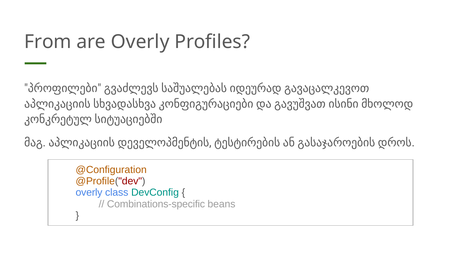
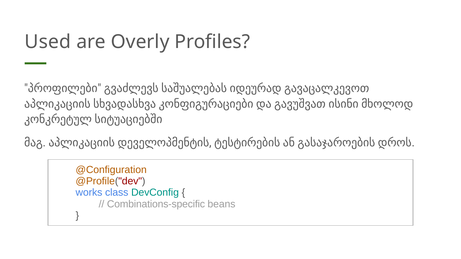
From: From -> Used
overly at (89, 193): overly -> works
